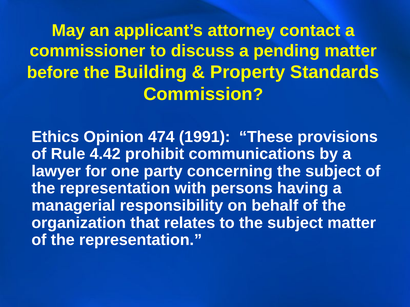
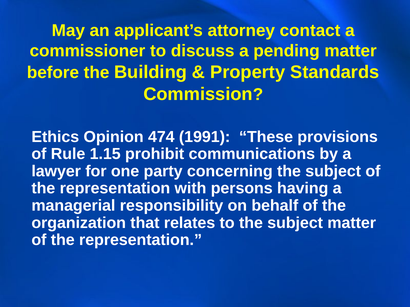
4.42: 4.42 -> 1.15
